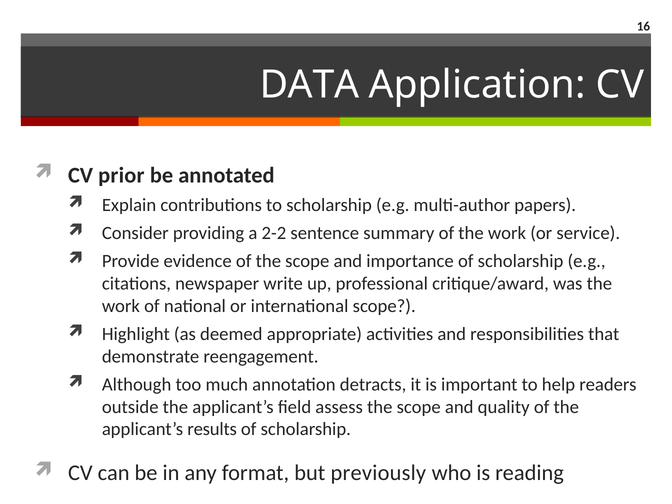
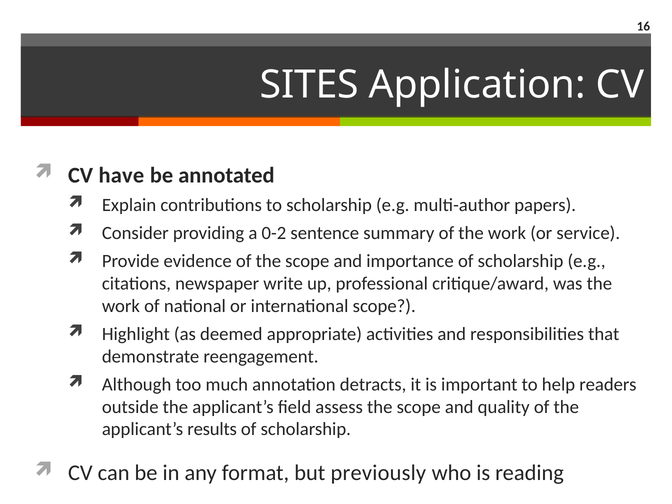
DATA: DATA -> SITES
prior: prior -> have
2-2: 2-2 -> 0-2
